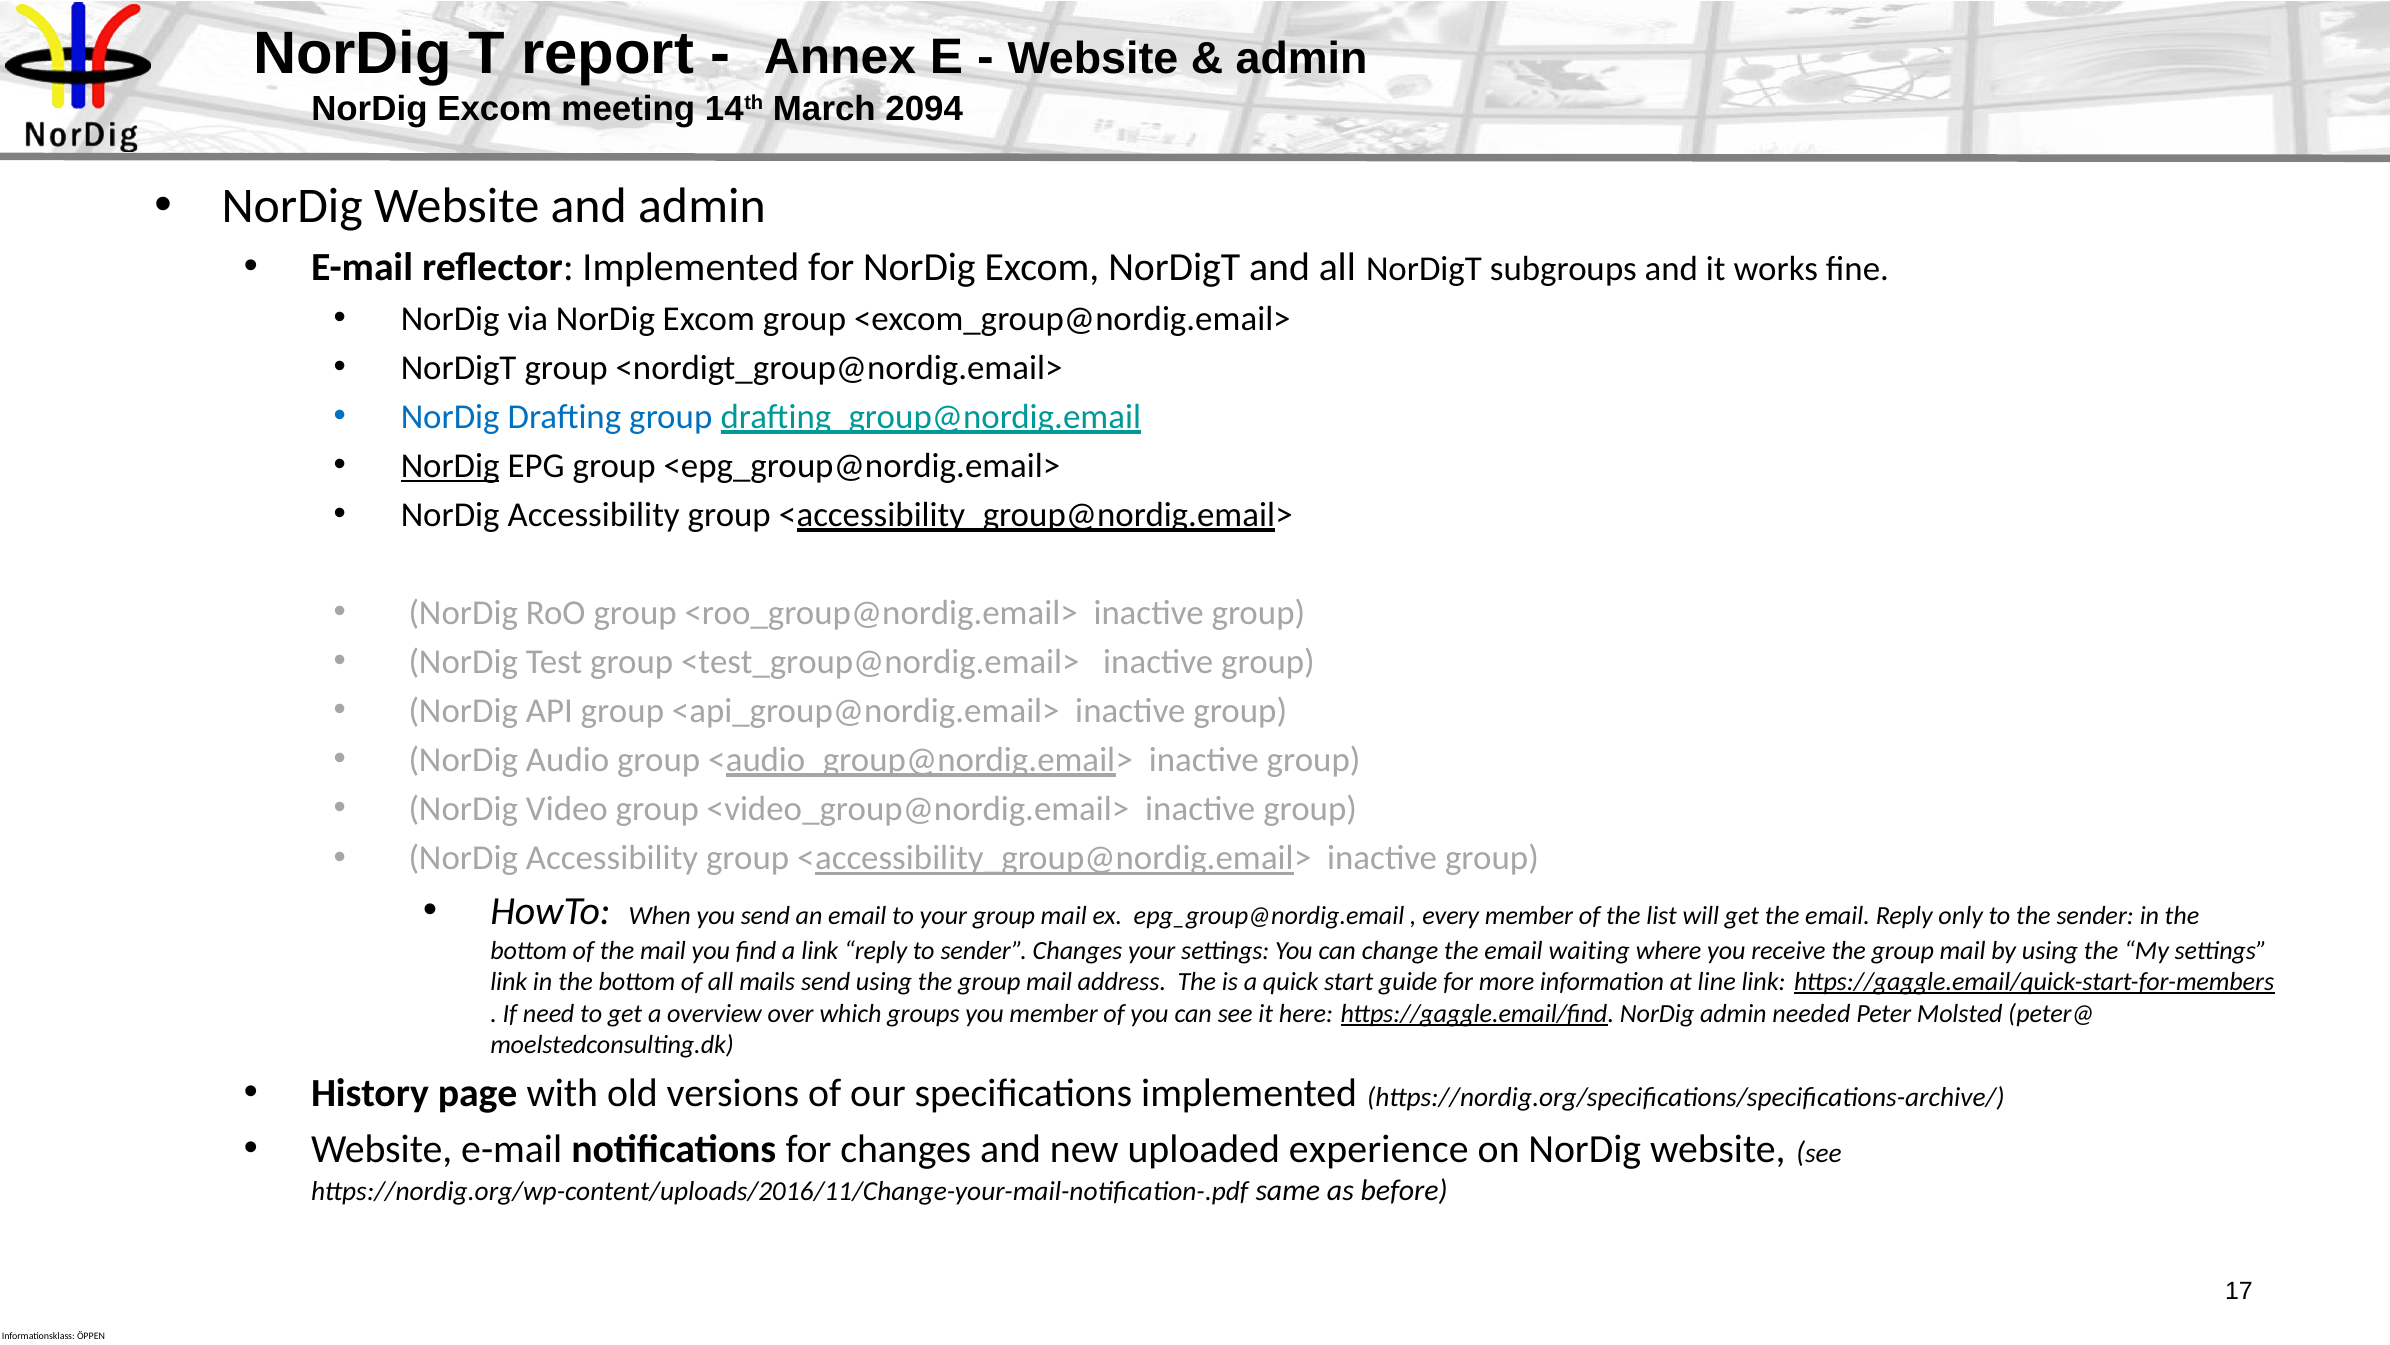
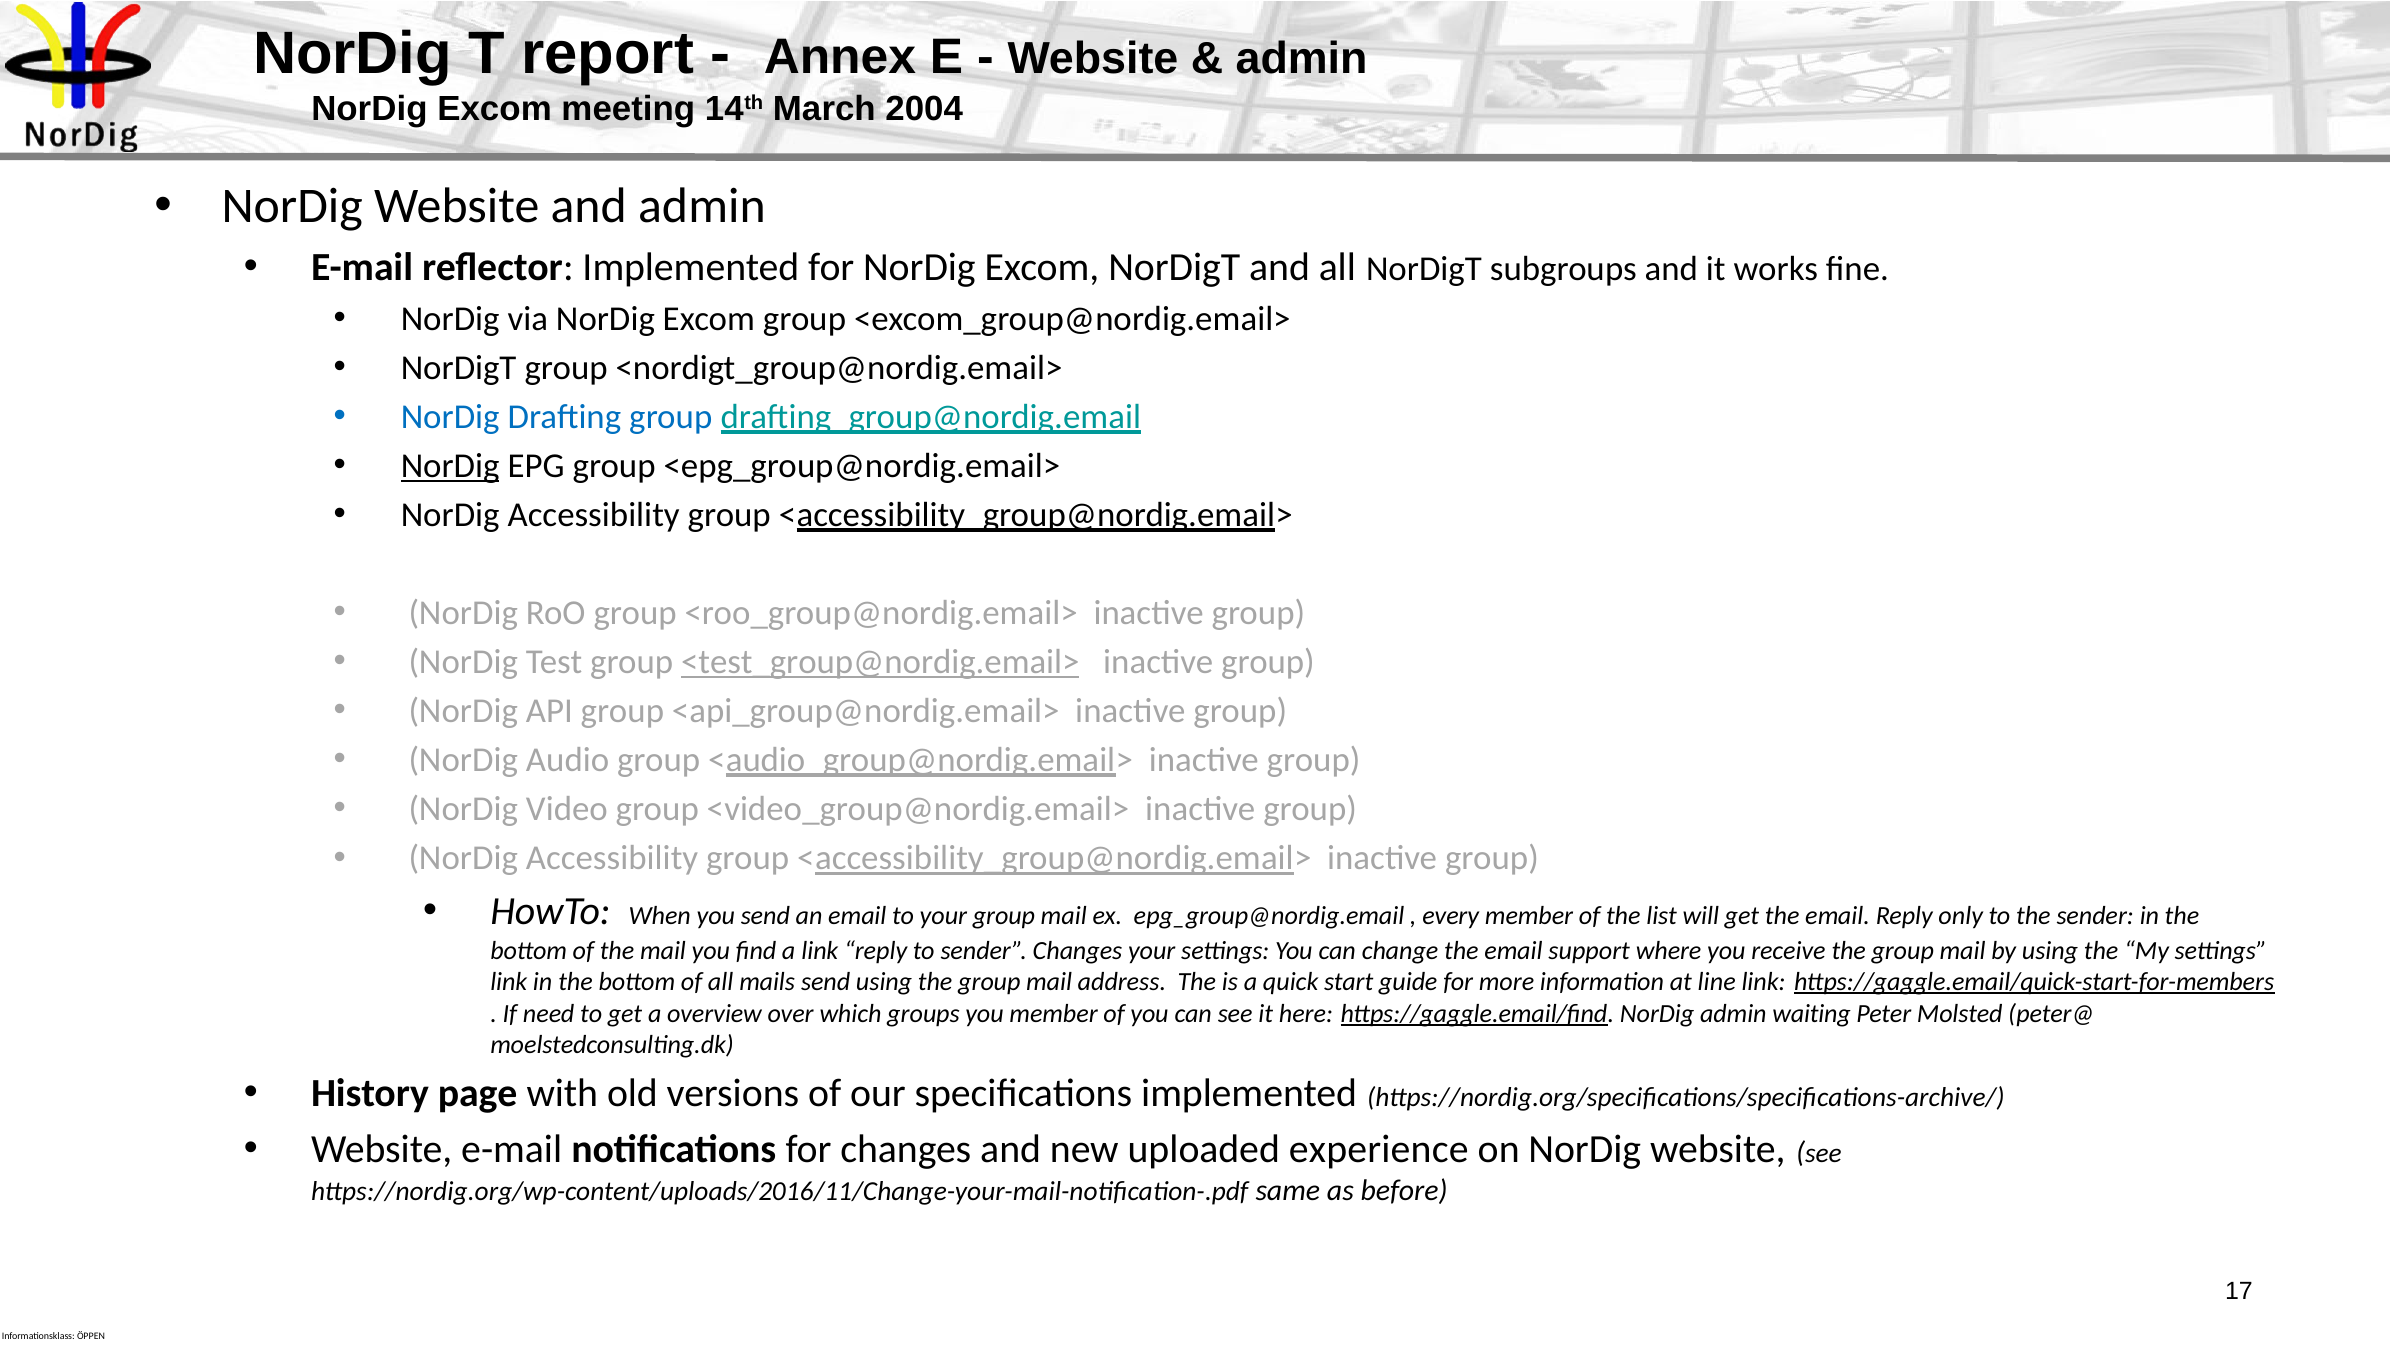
2094: 2094 -> 2004
<test_group@nordig.email> underline: none -> present
waiting: waiting -> support
needed: needed -> waiting
